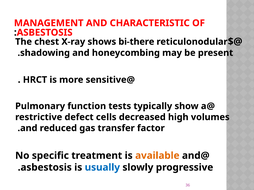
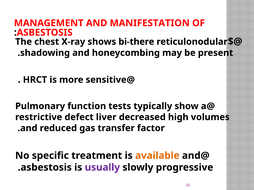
CHARACTERISTIC: CHARACTERISTIC -> MANIFESTATION
cells: cells -> liver
usually colour: blue -> purple
